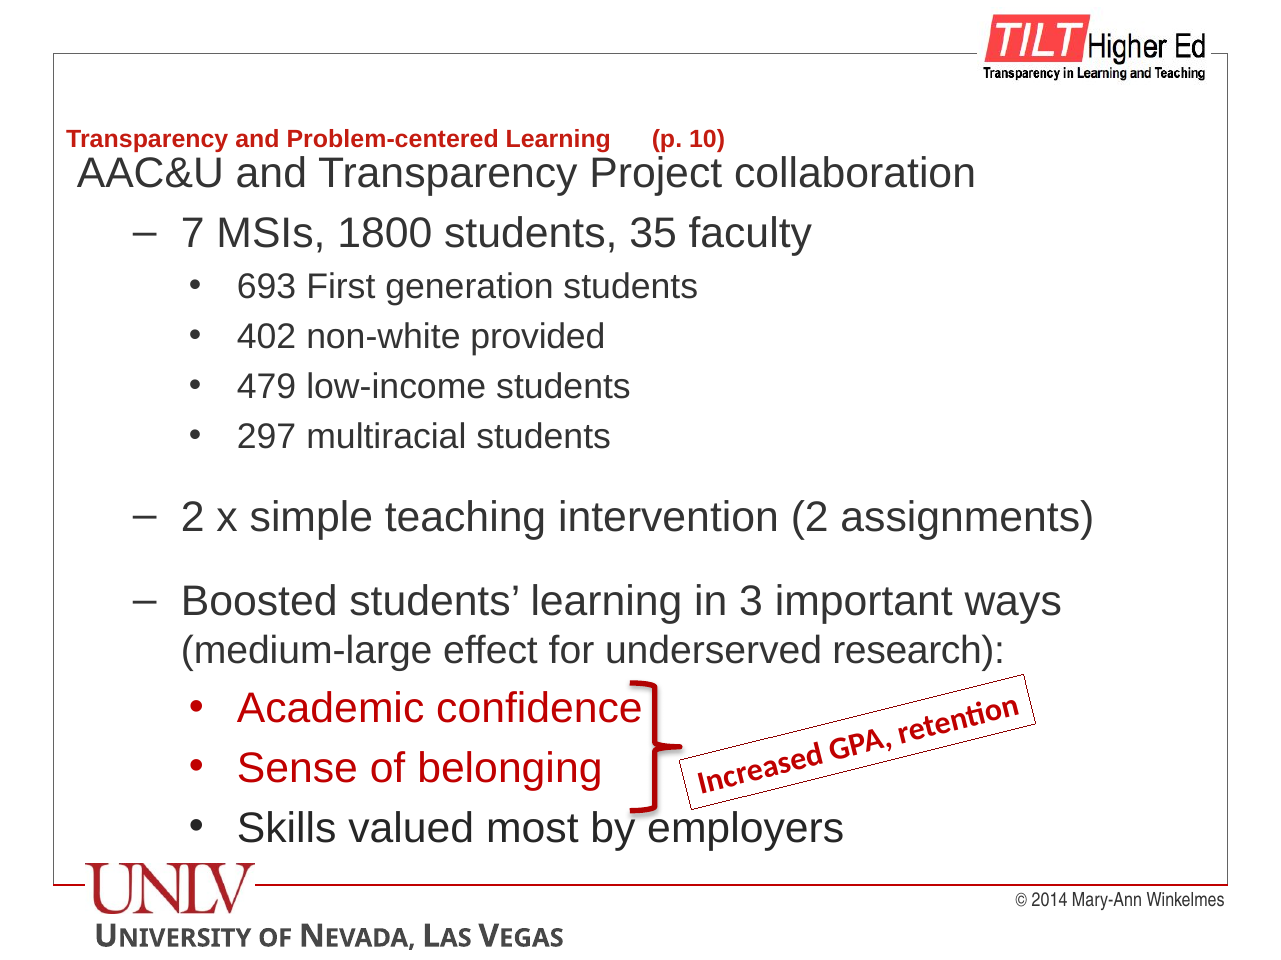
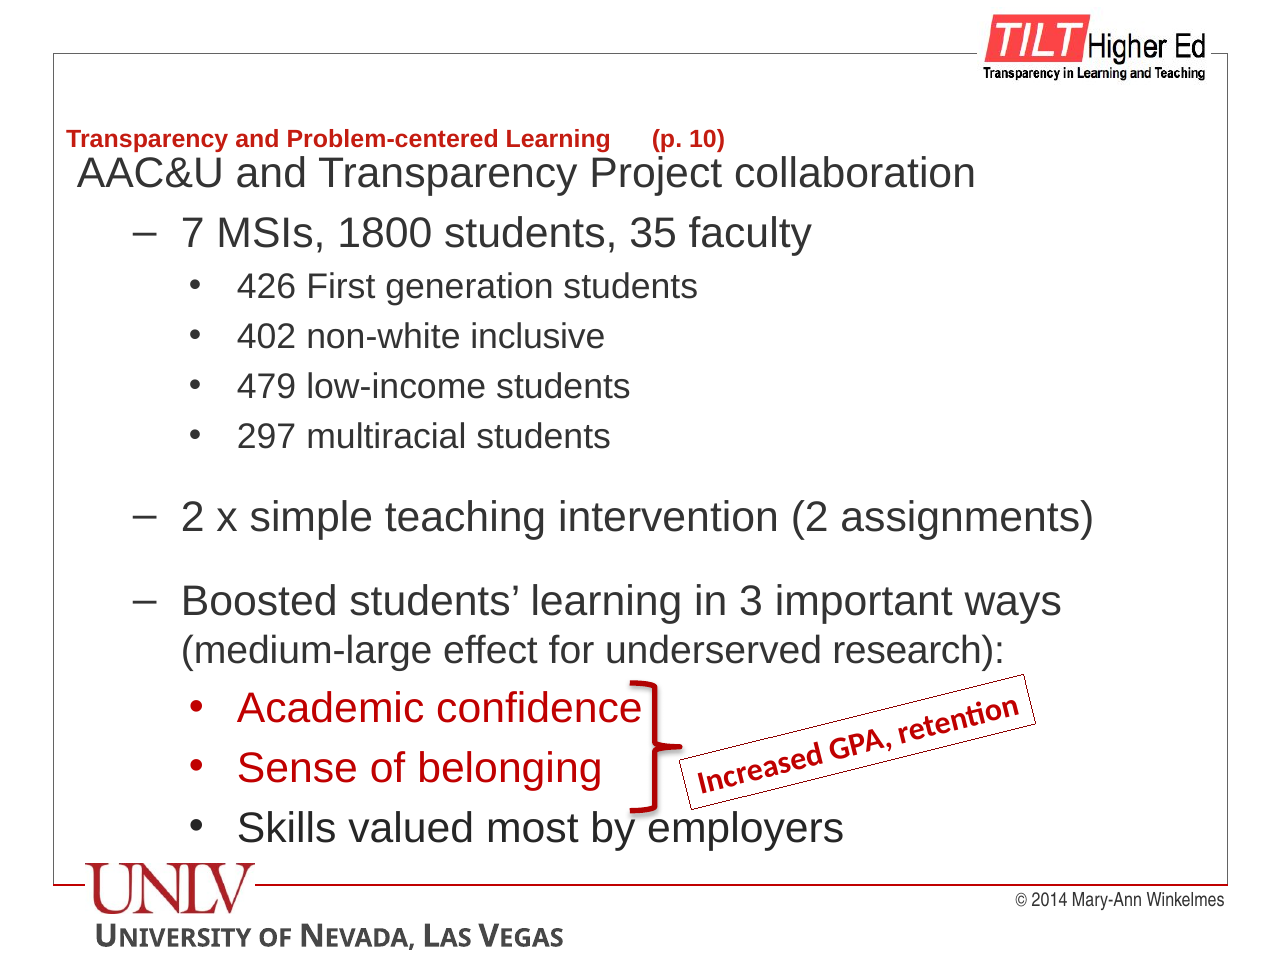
693: 693 -> 426
provided: provided -> inclusive
